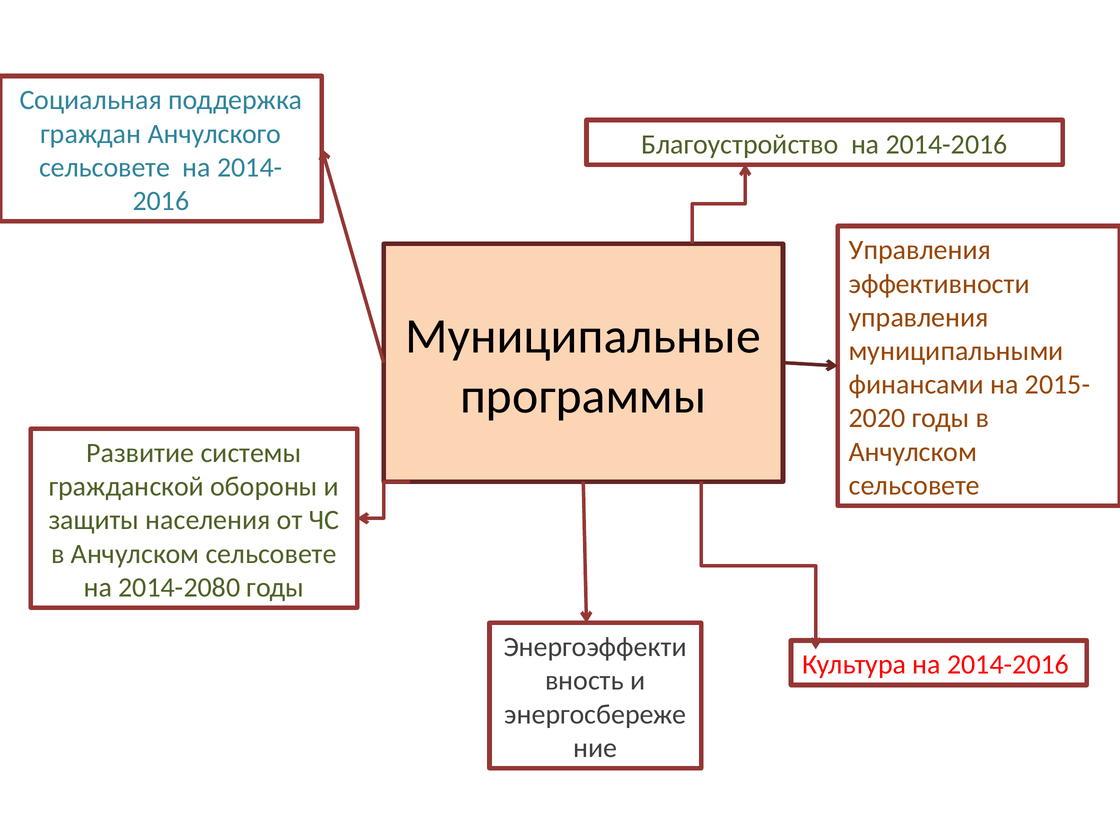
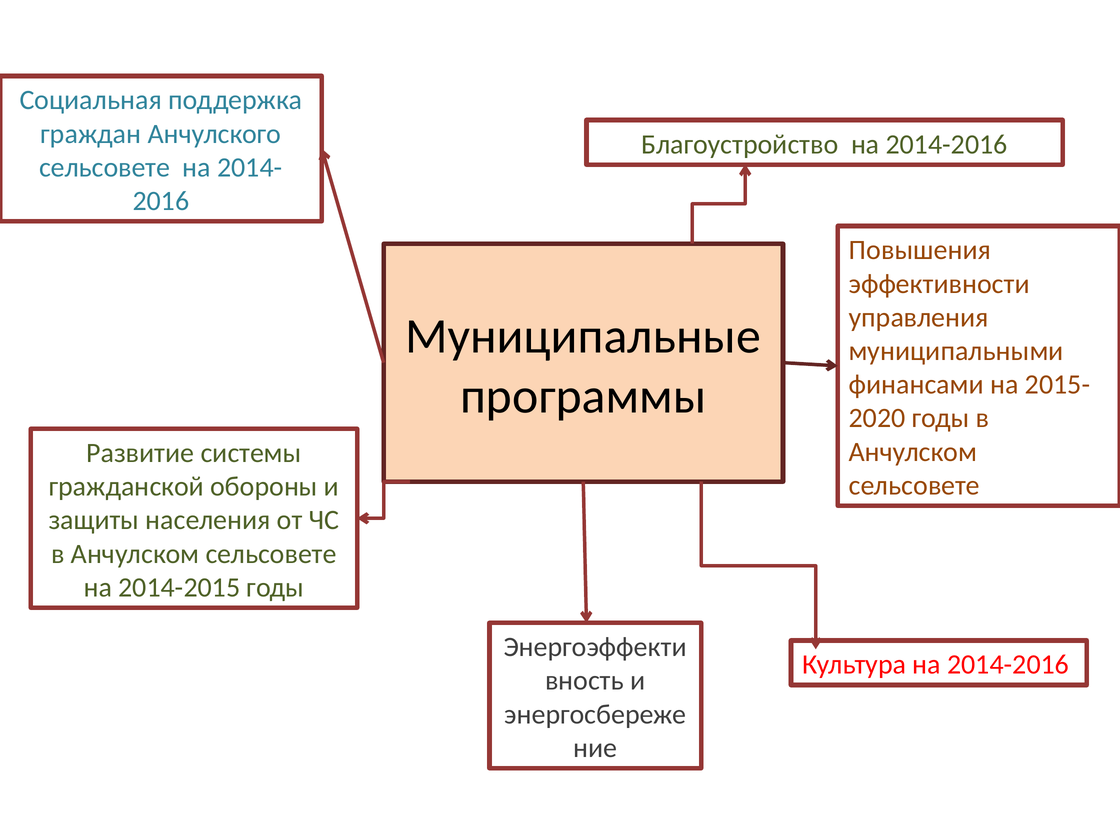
Управления at (920, 250): Управления -> Повышения
2014-2080: 2014-2080 -> 2014-2015
